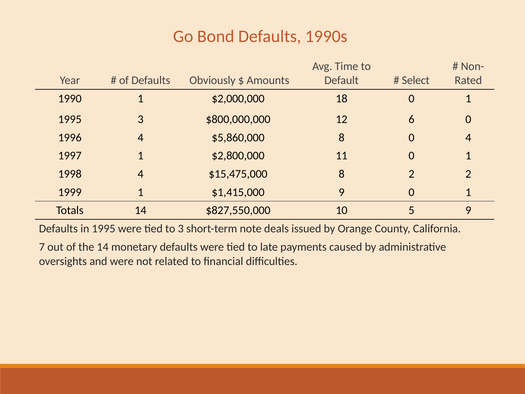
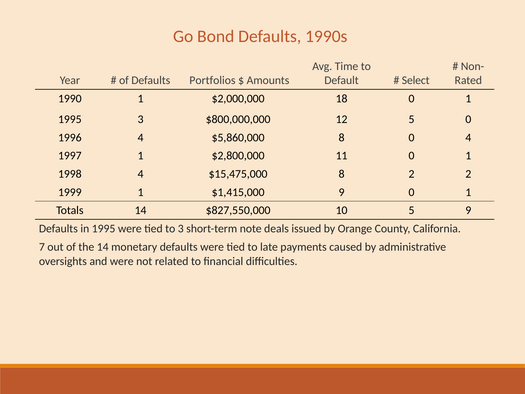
Obviously: Obviously -> Portfolios
12 6: 6 -> 5
